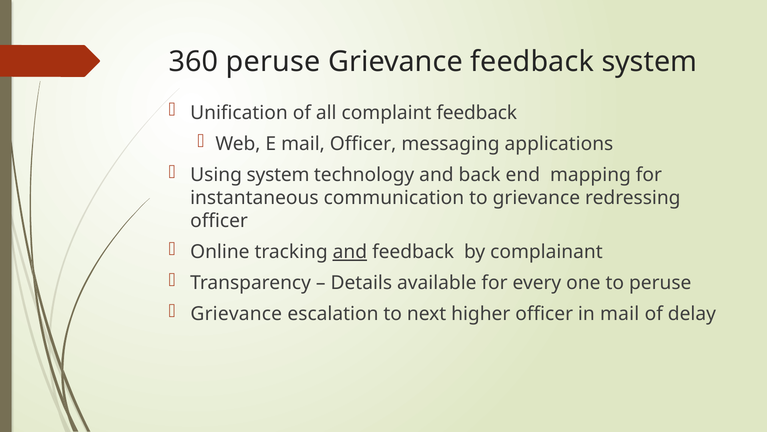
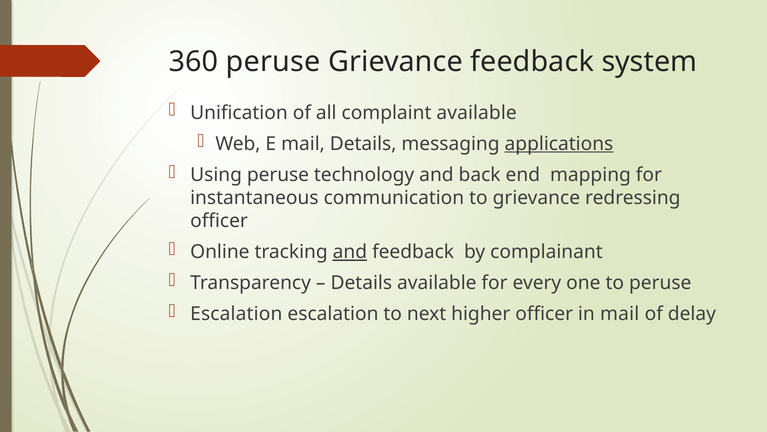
complaint feedback: feedback -> available
mail Officer: Officer -> Details
applications underline: none -> present
Using system: system -> peruse
Grievance at (236, 314): Grievance -> Escalation
